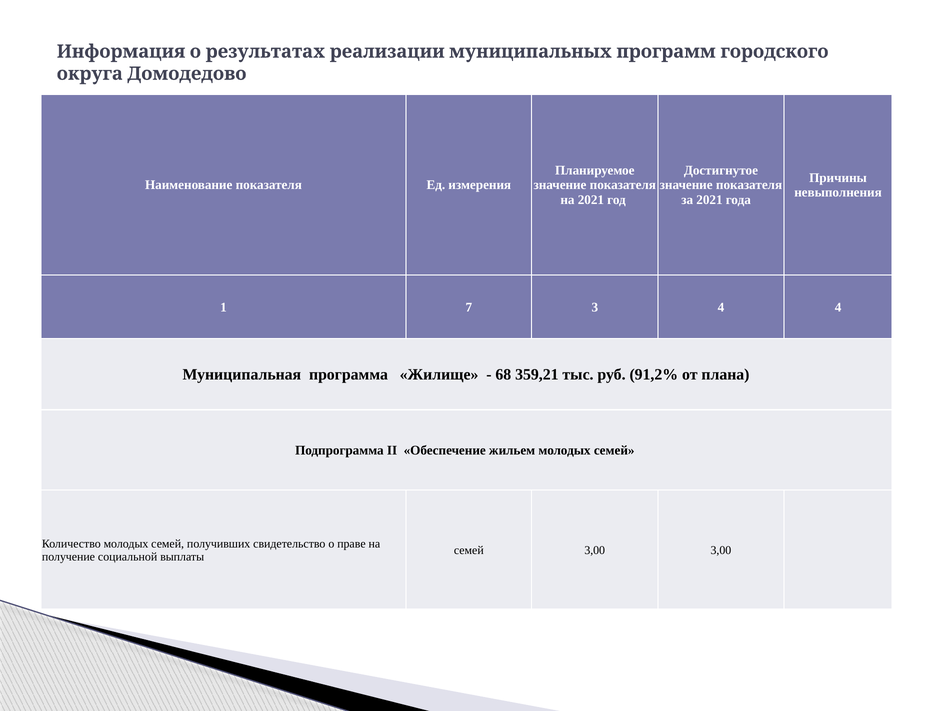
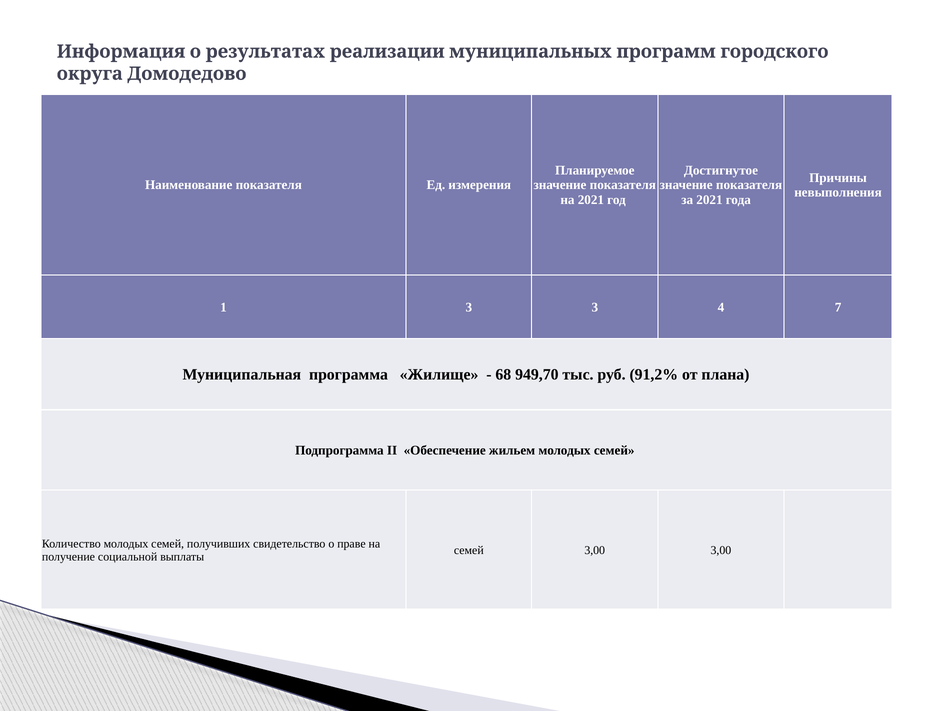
1 7: 7 -> 3
4 4: 4 -> 7
359,21: 359,21 -> 949,70
